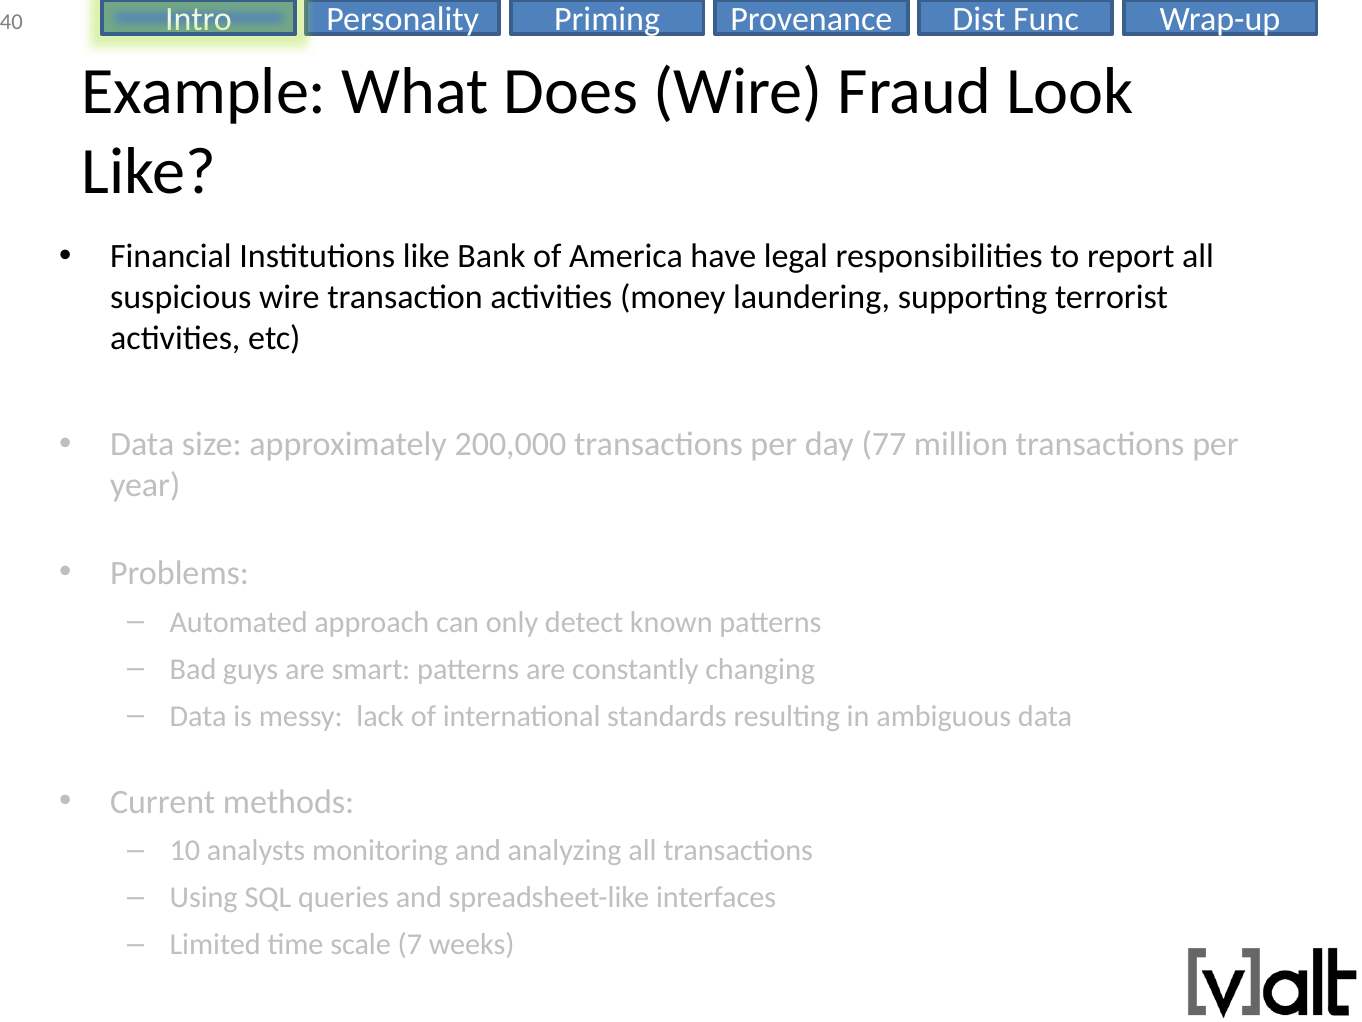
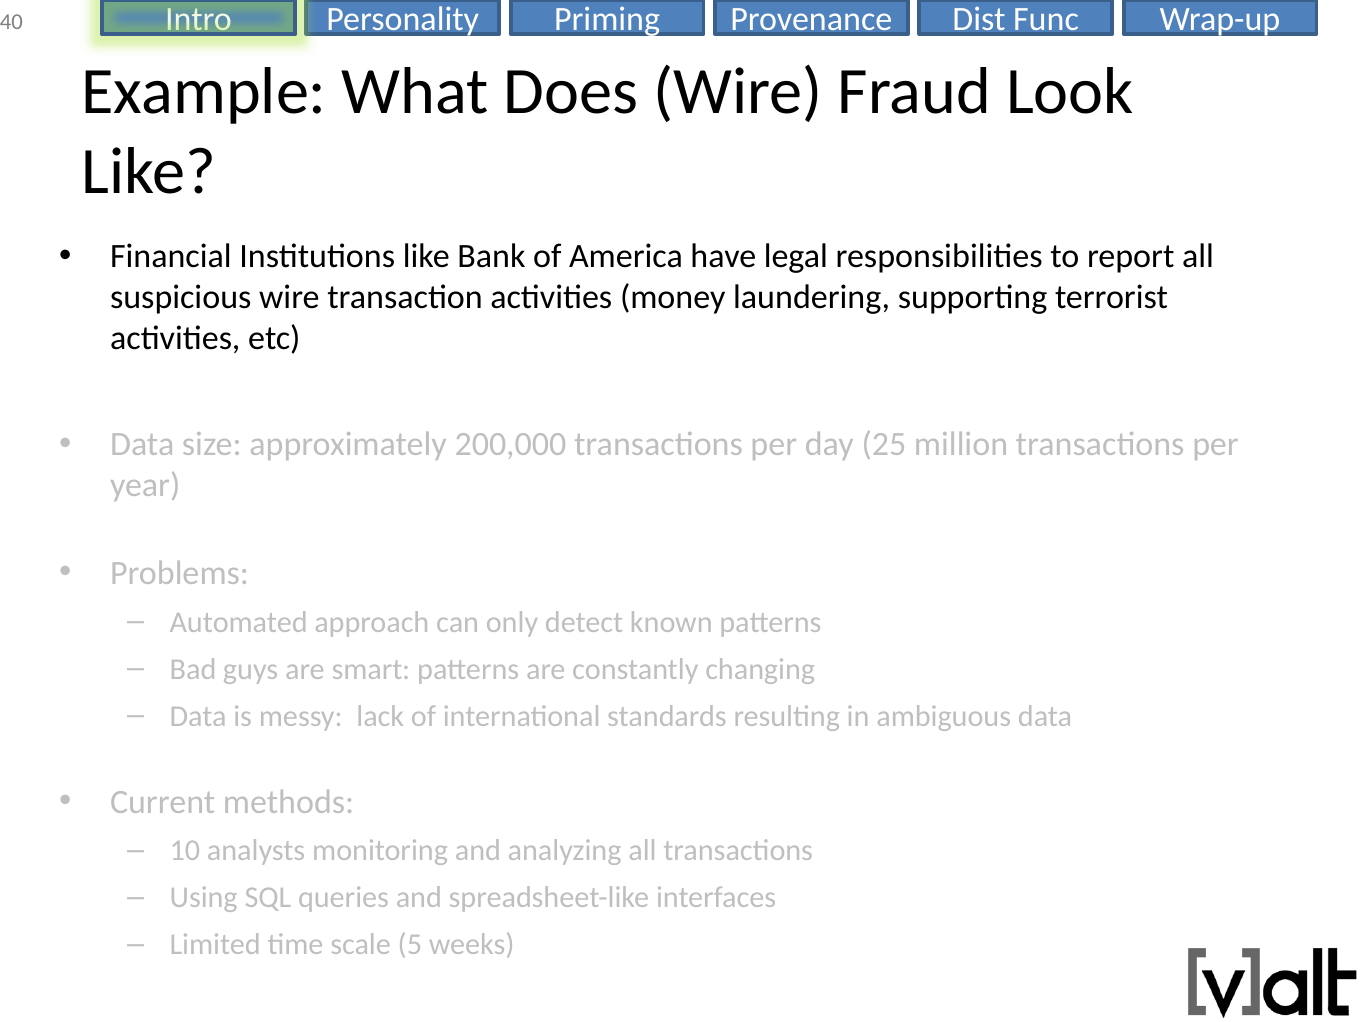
77: 77 -> 25
7: 7 -> 5
